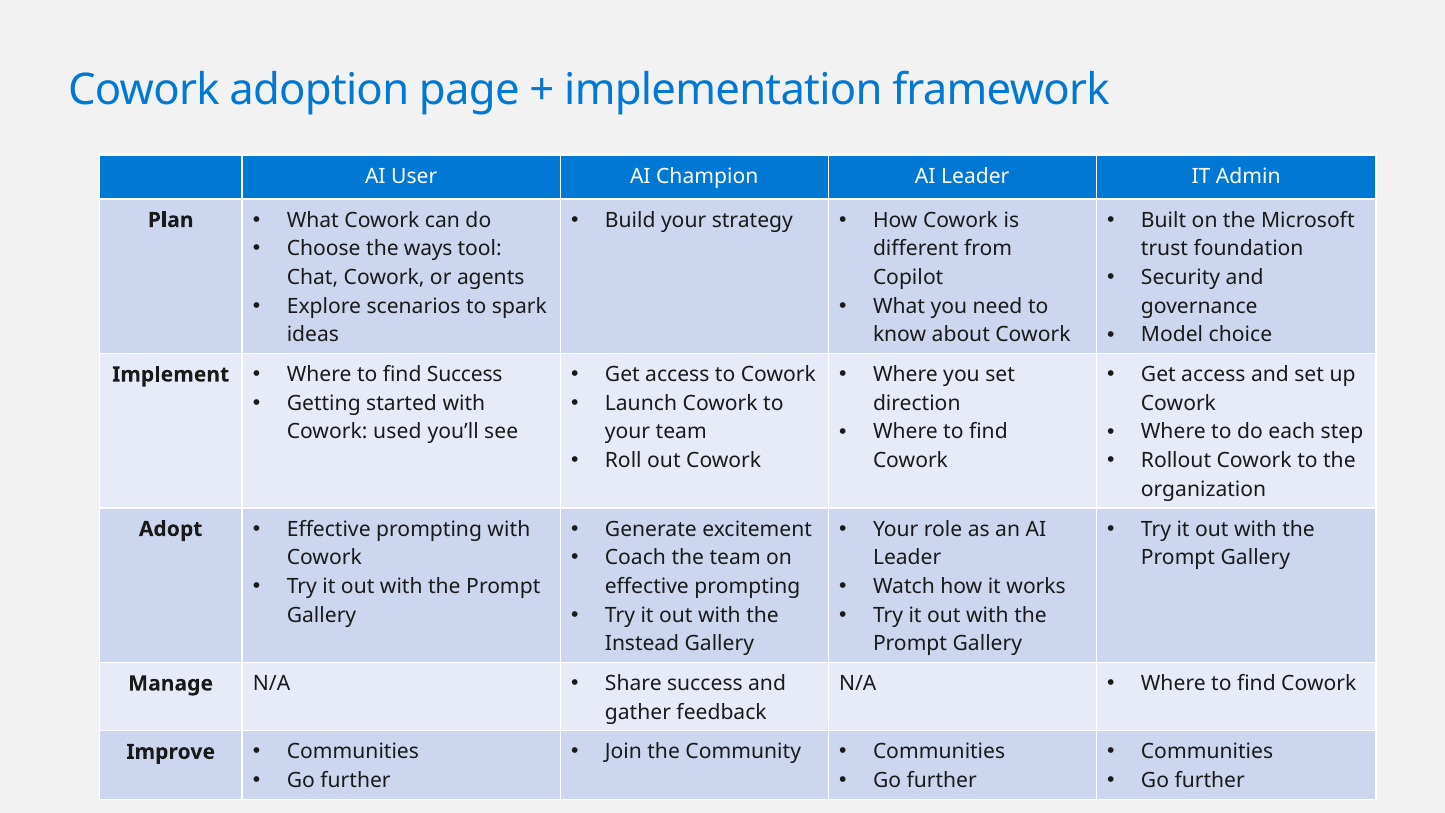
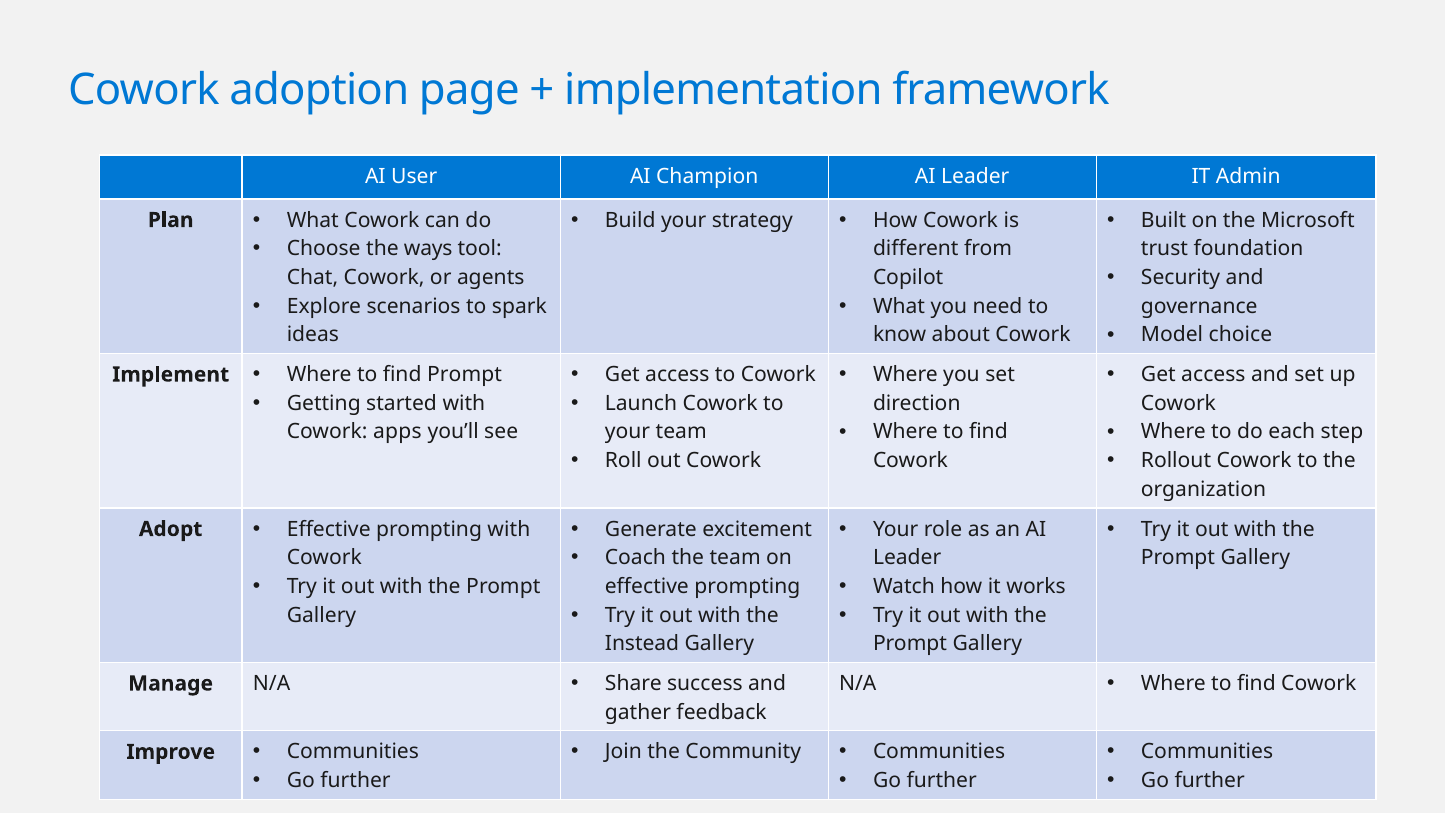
find Success: Success -> Prompt
used: used -> apps
